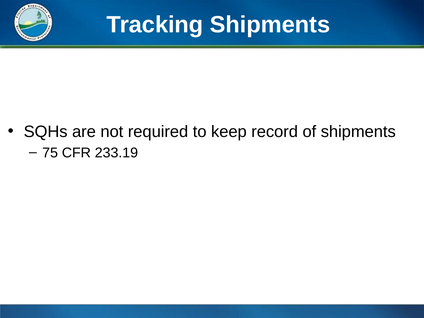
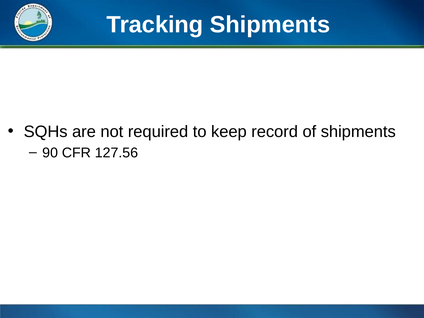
75: 75 -> 90
233.19: 233.19 -> 127.56
